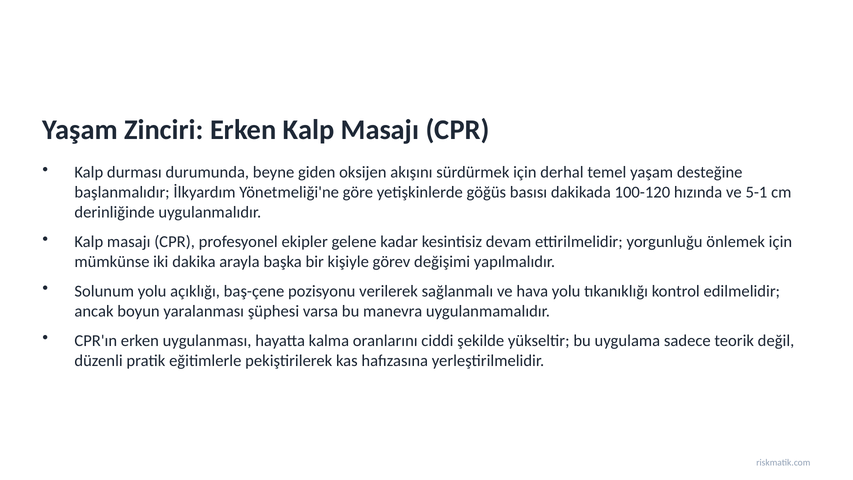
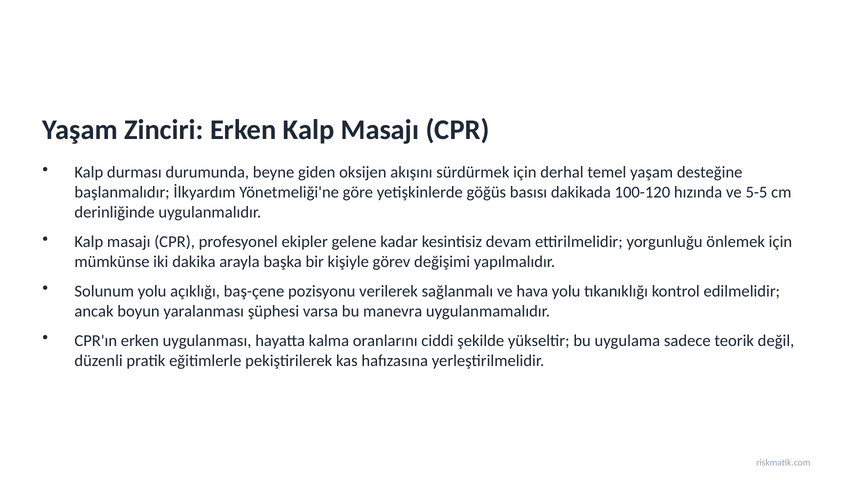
5-1: 5-1 -> 5-5
